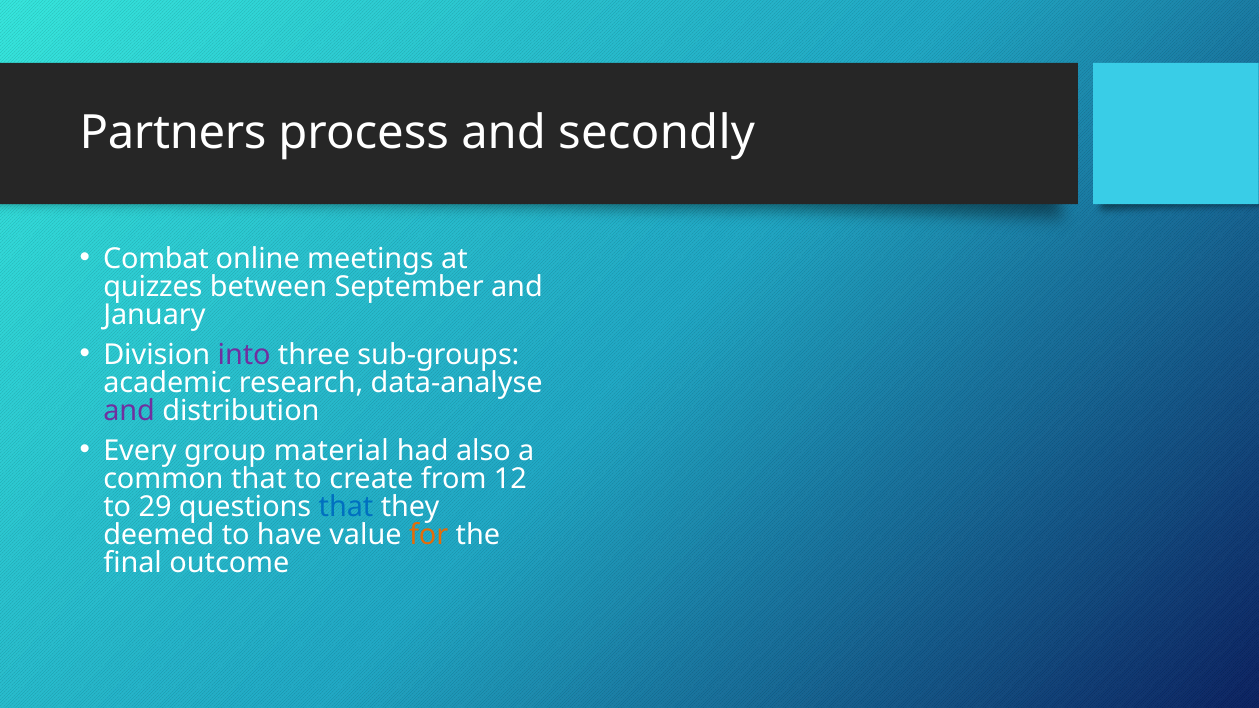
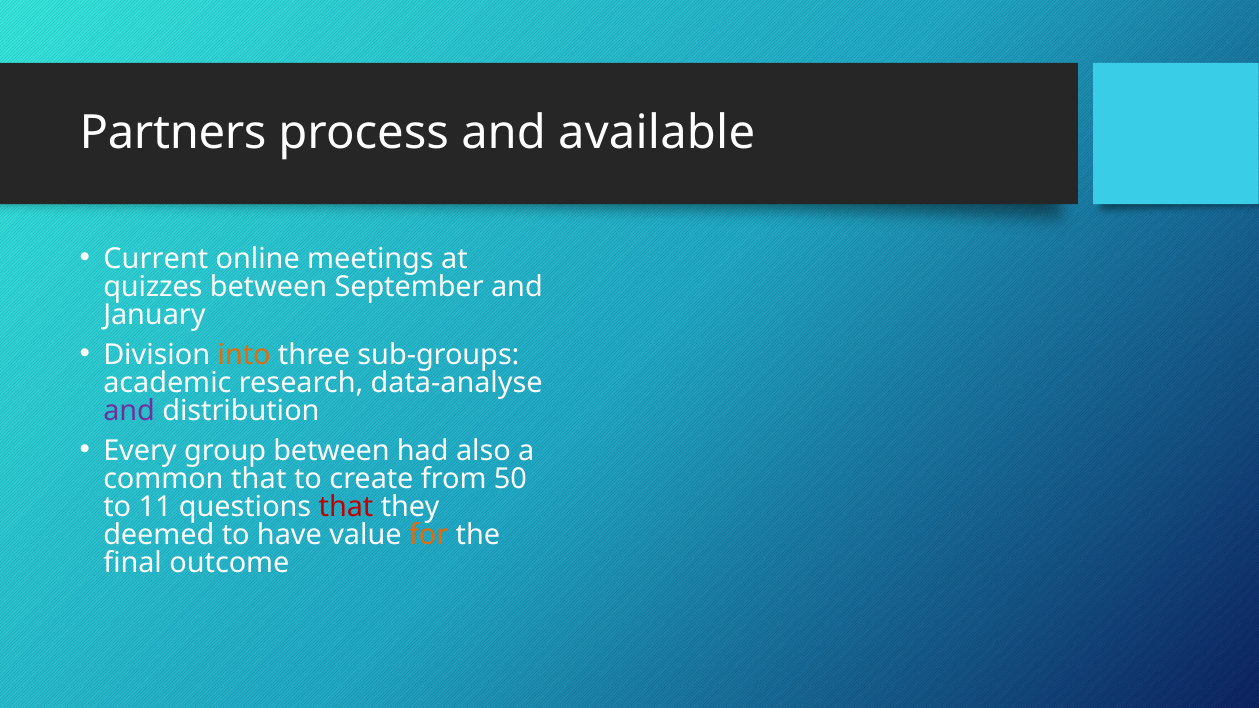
secondly: secondly -> available
Combat: Combat -> Current
into colour: purple -> orange
group material: material -> between
12: 12 -> 50
29: 29 -> 11
that at (346, 507) colour: blue -> red
